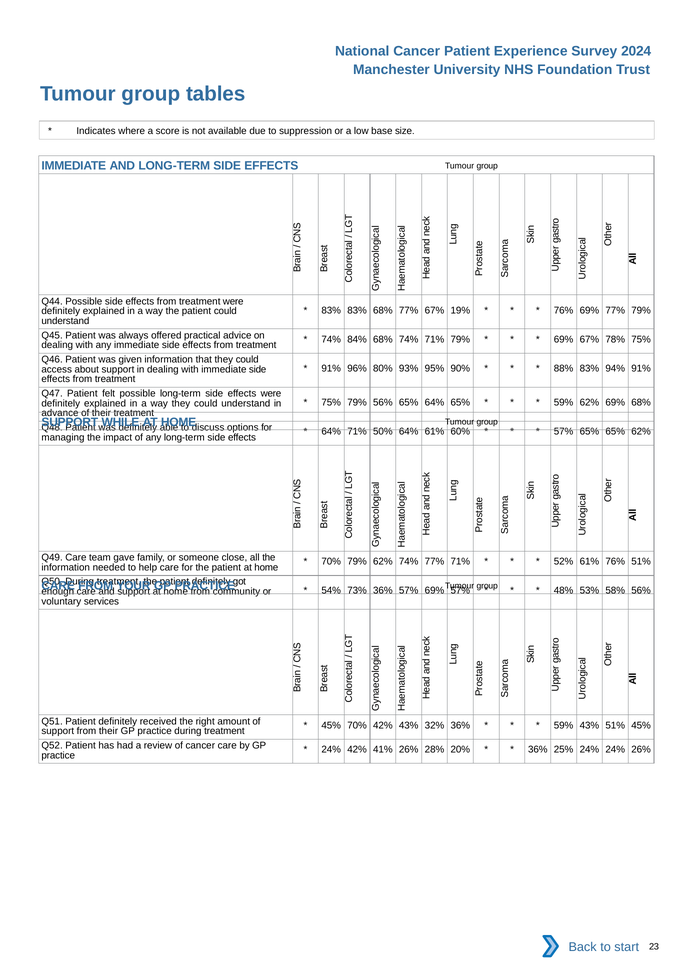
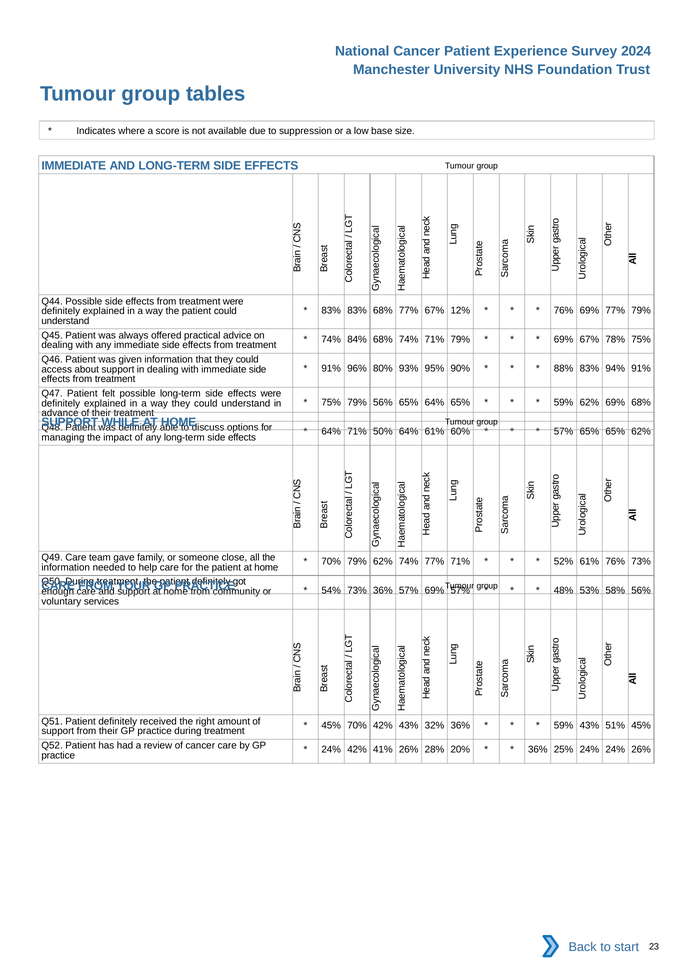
19%: 19% -> 12%
76% 51%: 51% -> 73%
